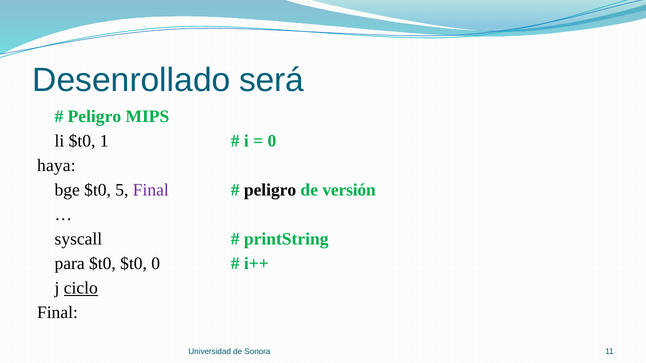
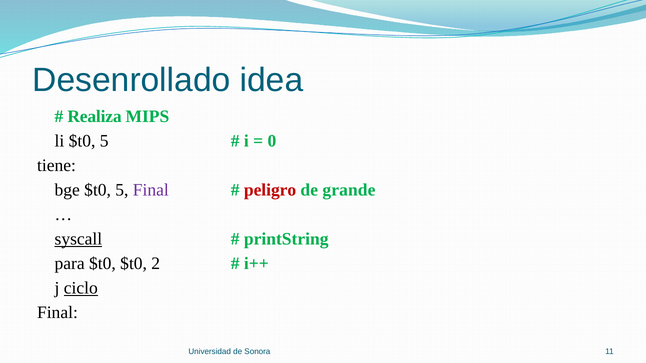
será: será -> idea
Peligro at (94, 117): Peligro -> Realiza
li $t0 1: 1 -> 5
haya: haya -> tiene
peligro at (270, 190) colour: black -> red
versión: versión -> grande
syscall underline: none -> present
$t0 0: 0 -> 2
